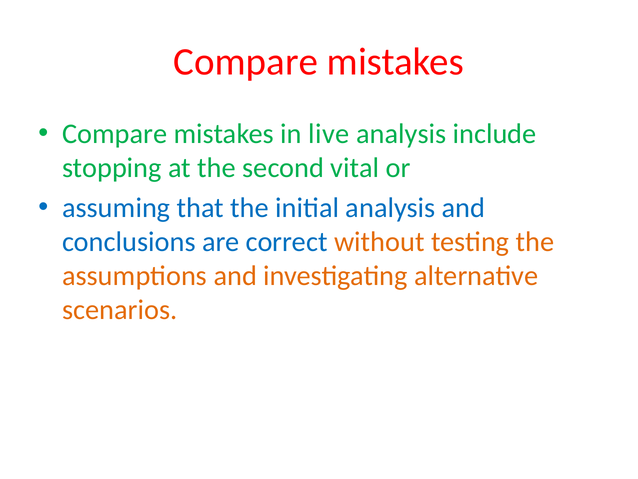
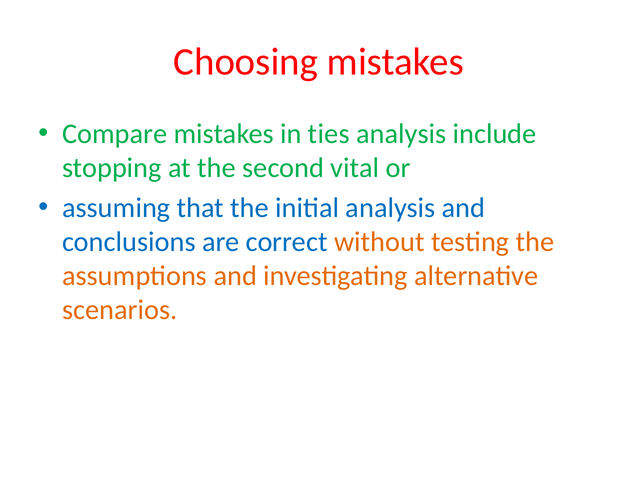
Compare at (246, 62): Compare -> Choosing
live: live -> ties
